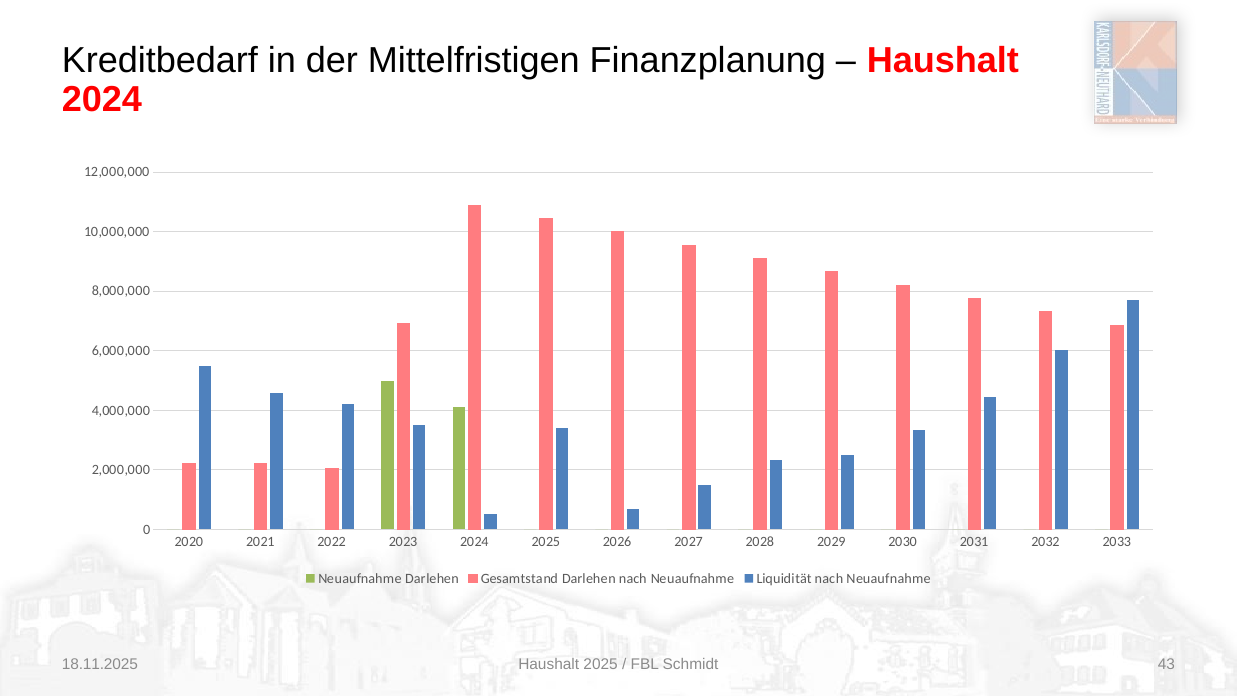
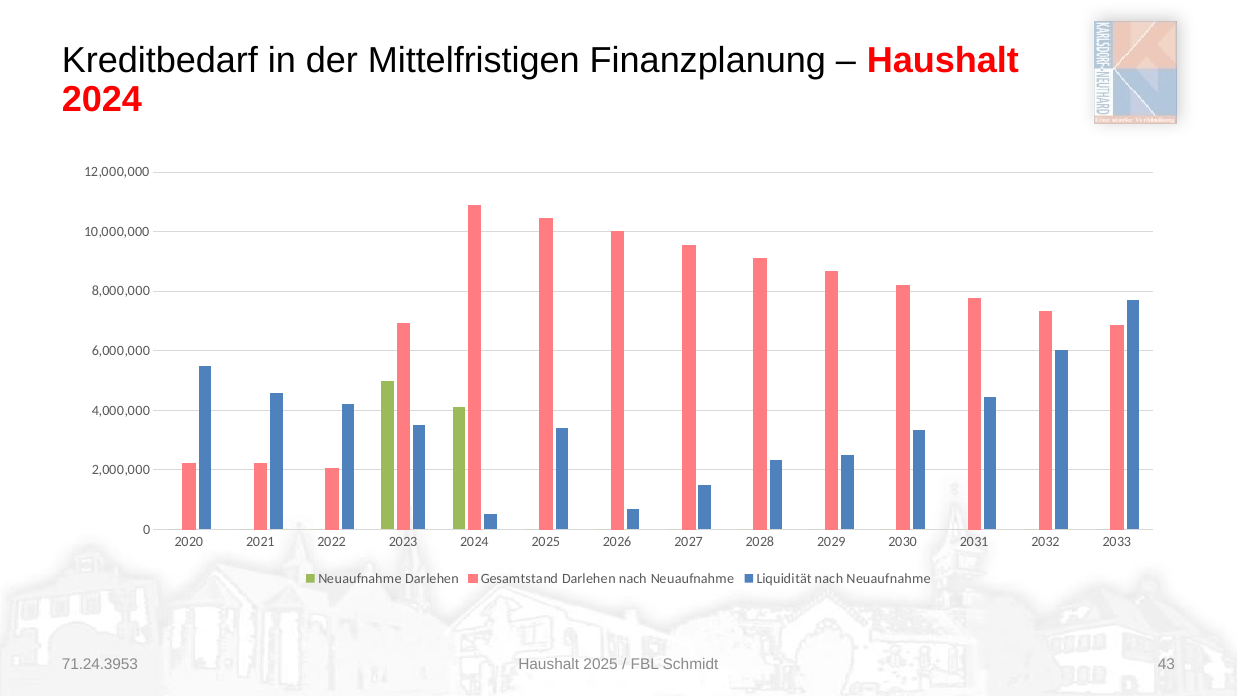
18.11.2025: 18.11.2025 -> 71.24.3953
